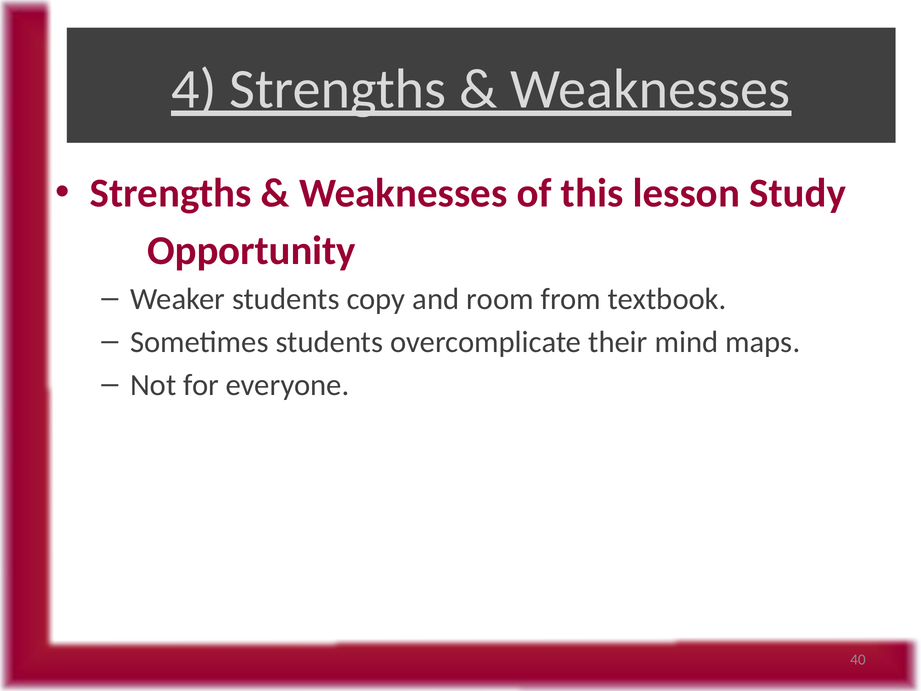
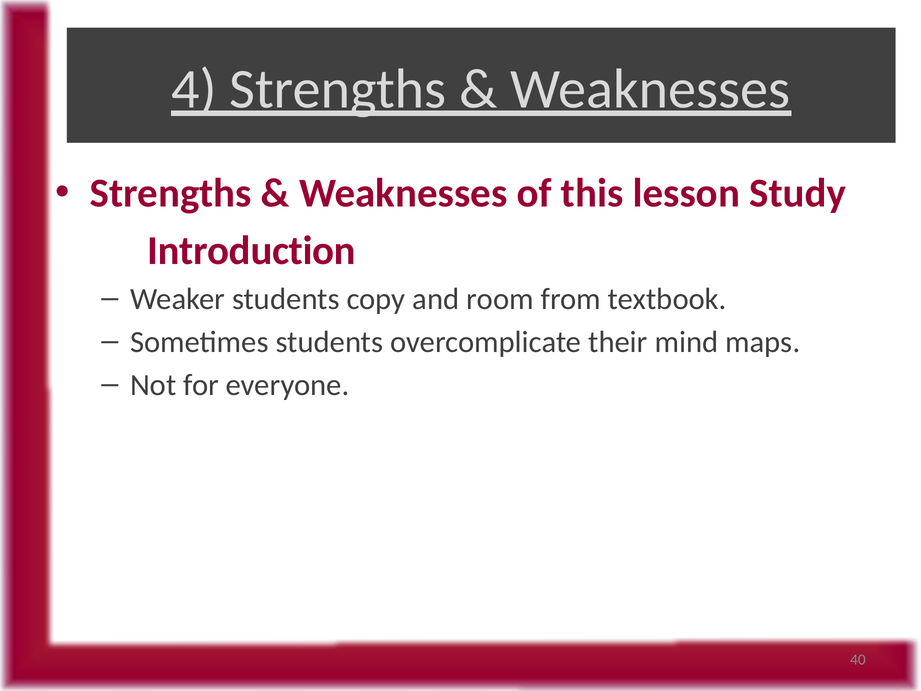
Opportunity: Opportunity -> Introduction
